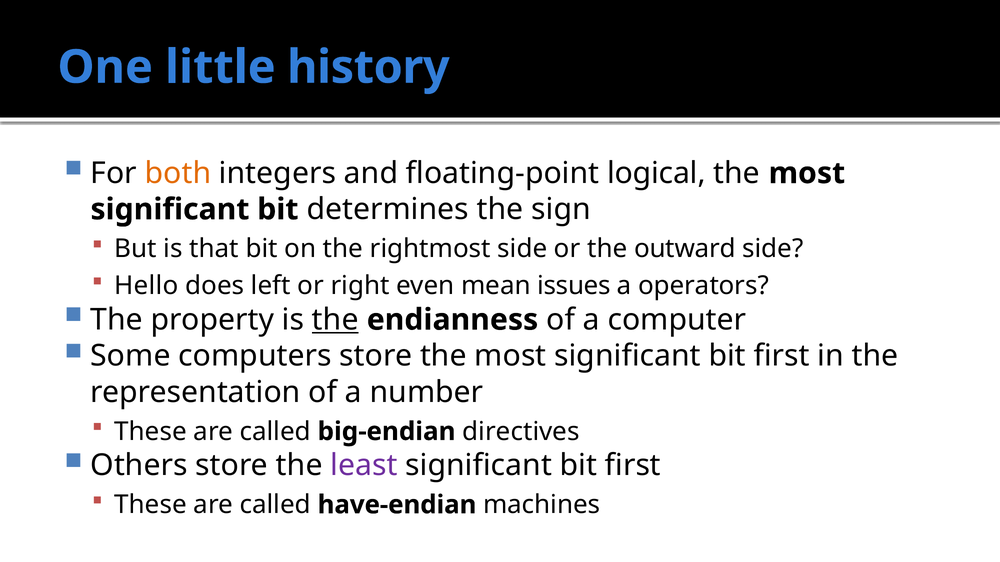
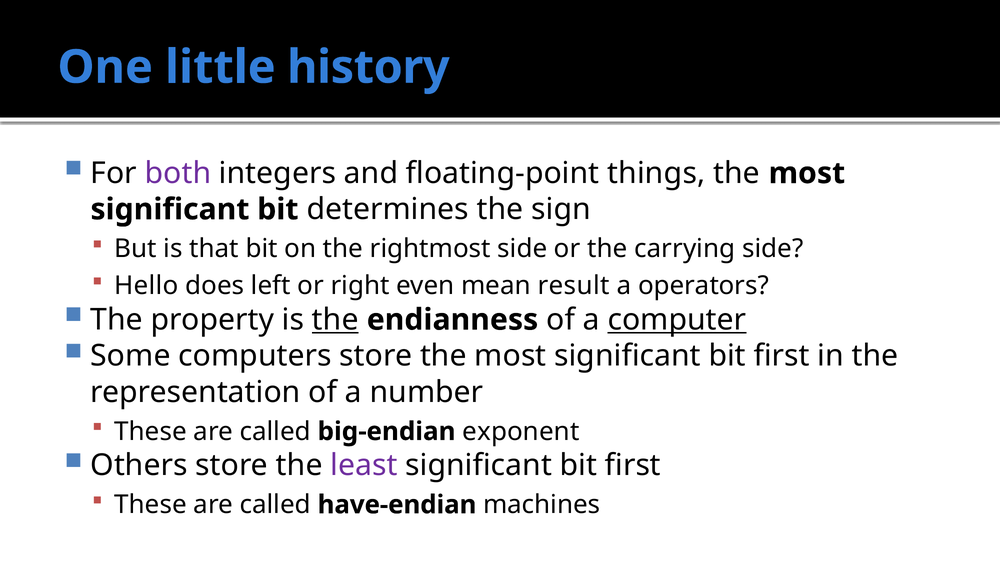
both colour: orange -> purple
logical: logical -> things
outward: outward -> carrying
issues: issues -> result
computer underline: none -> present
directives: directives -> exponent
